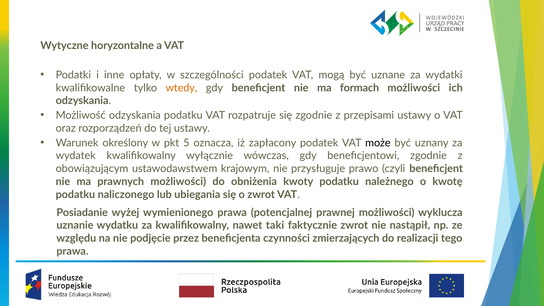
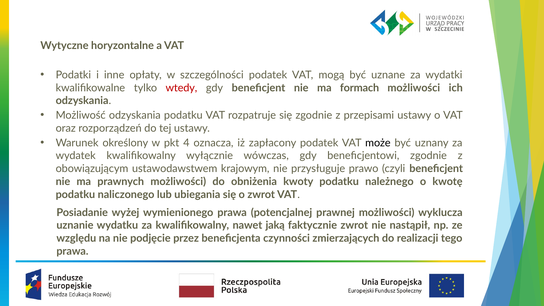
wtedy colour: orange -> red
5: 5 -> 4
taki: taki -> jaką
